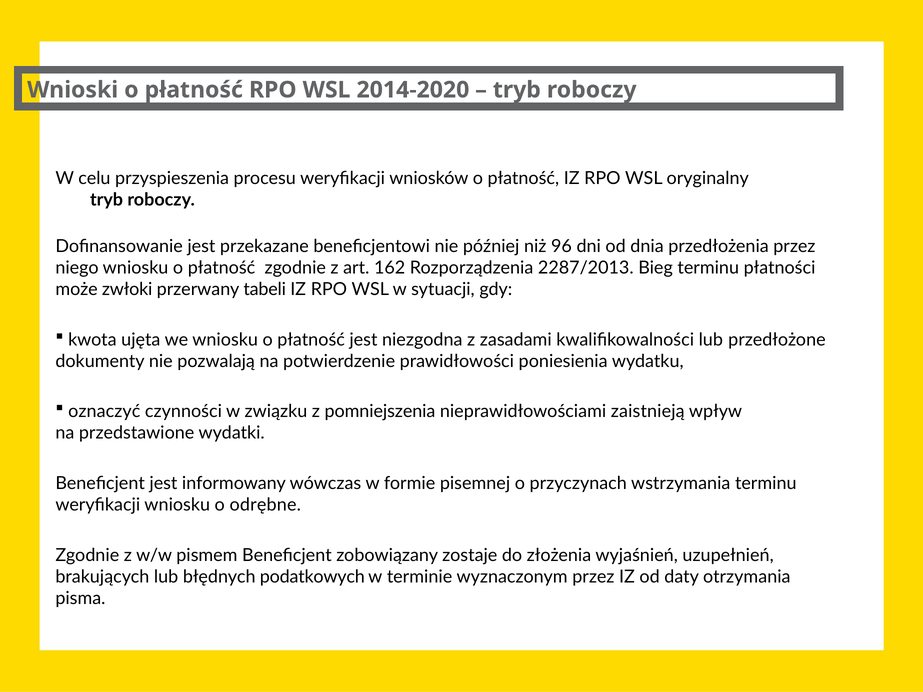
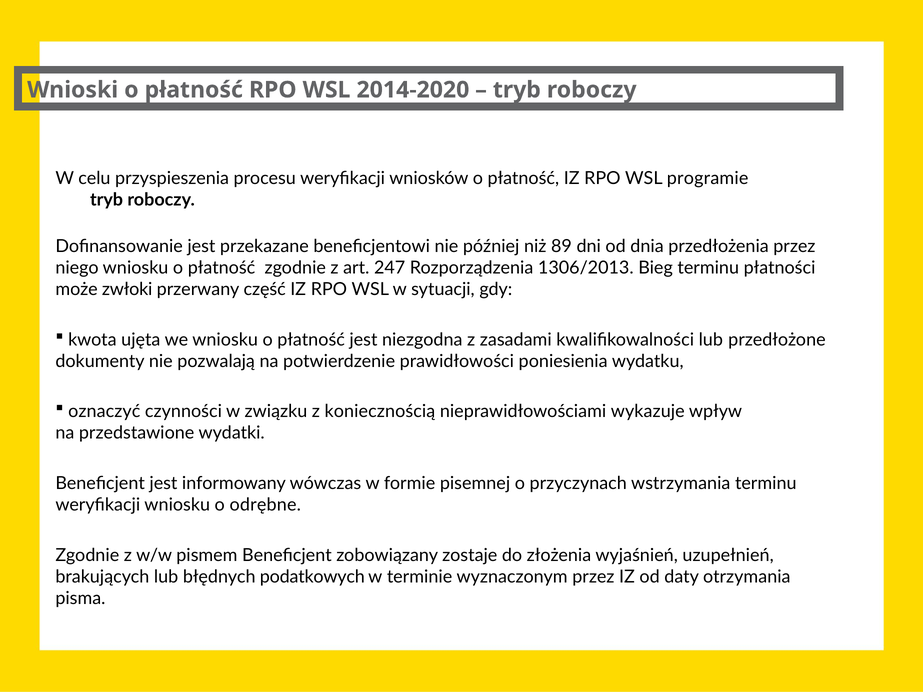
oryginalny: oryginalny -> programie
96: 96 -> 89
162: 162 -> 247
2287/2013: 2287/2013 -> 1306/2013
tabeli: tabeli -> część
pomniejszenia: pomniejszenia -> koniecznością
zaistnieją: zaistnieją -> wykazuje
